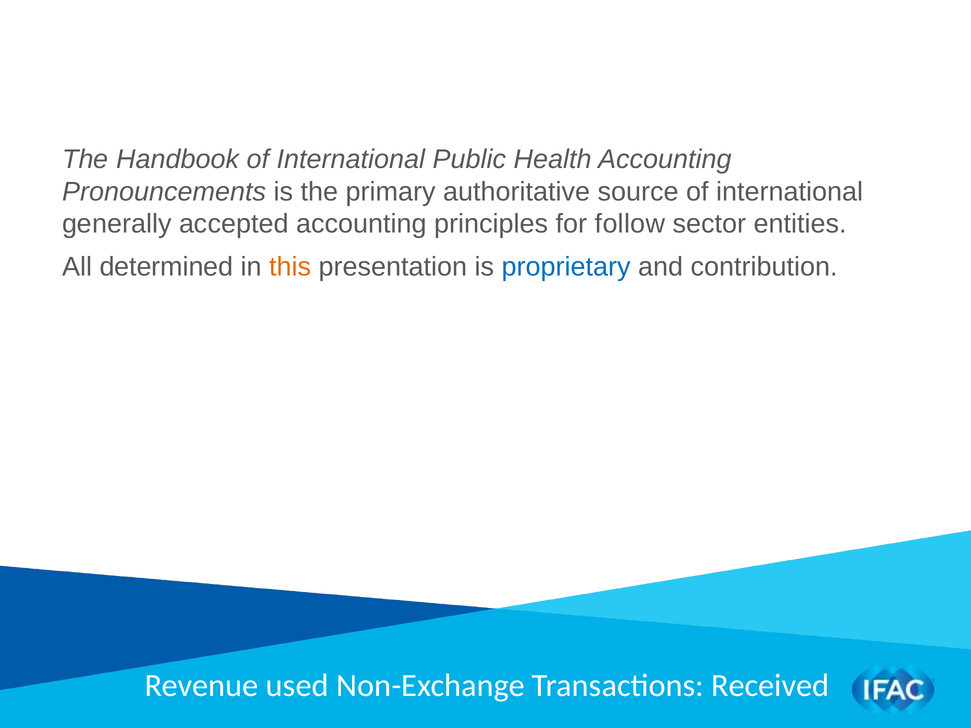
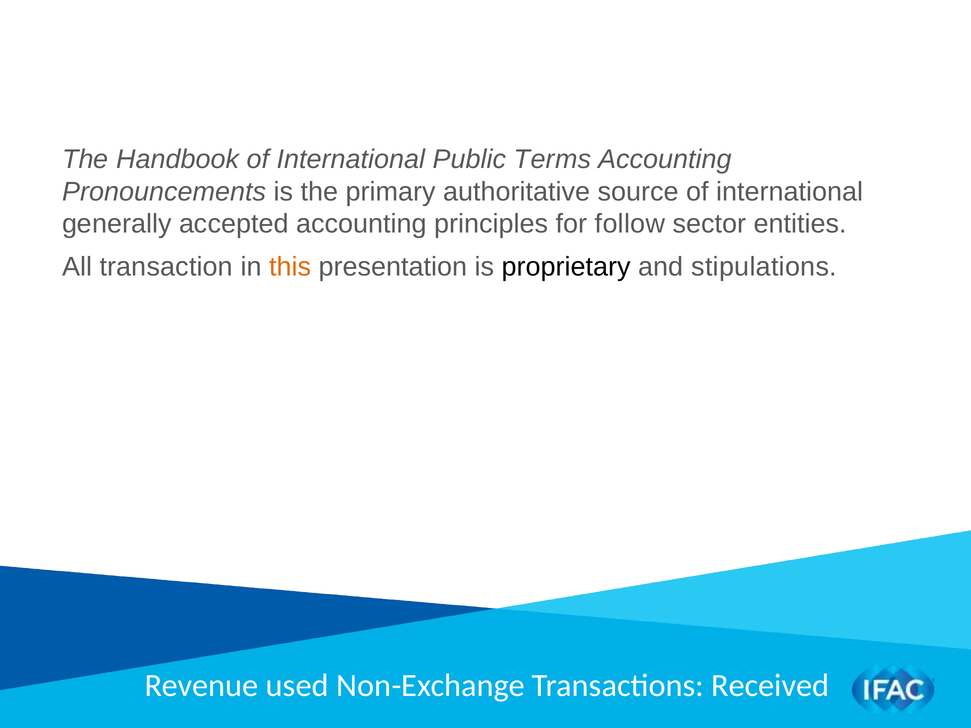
Health: Health -> Terms
determined: determined -> transaction
proprietary colour: blue -> black
contribution: contribution -> stipulations
